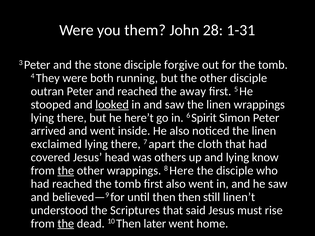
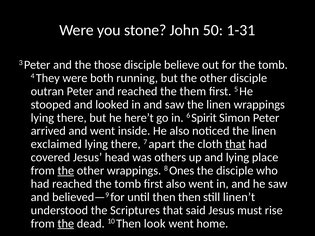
them: them -> stone
28: 28 -> 50
stone: stone -> those
forgive: forgive -> believe
away: away -> them
looked underline: present -> none
that at (235, 144) underline: none -> present
know: know -> place
Here: Here -> Ones
later: later -> look
